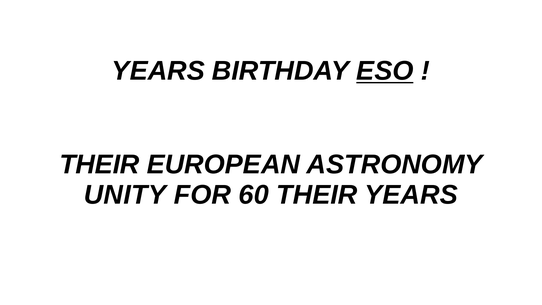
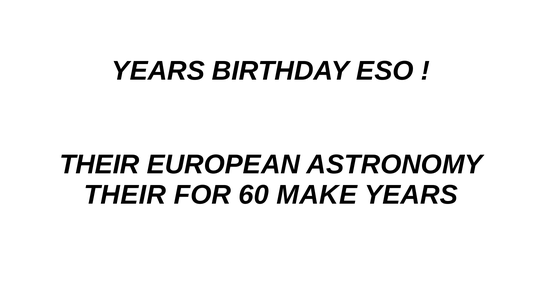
ESO underline: present -> none
UNITY at (125, 195): UNITY -> THEIR
60 THEIR: THEIR -> MAKE
